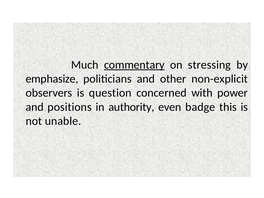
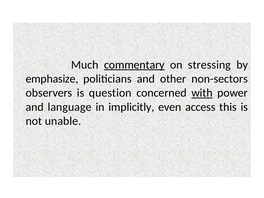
non-explicit: non-explicit -> non-sectors
with underline: none -> present
positions: positions -> language
authority: authority -> implicitly
badge: badge -> access
